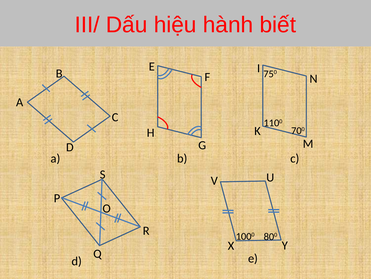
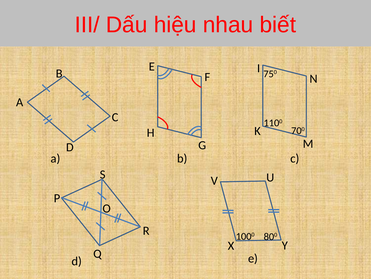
hành: hành -> nhau
